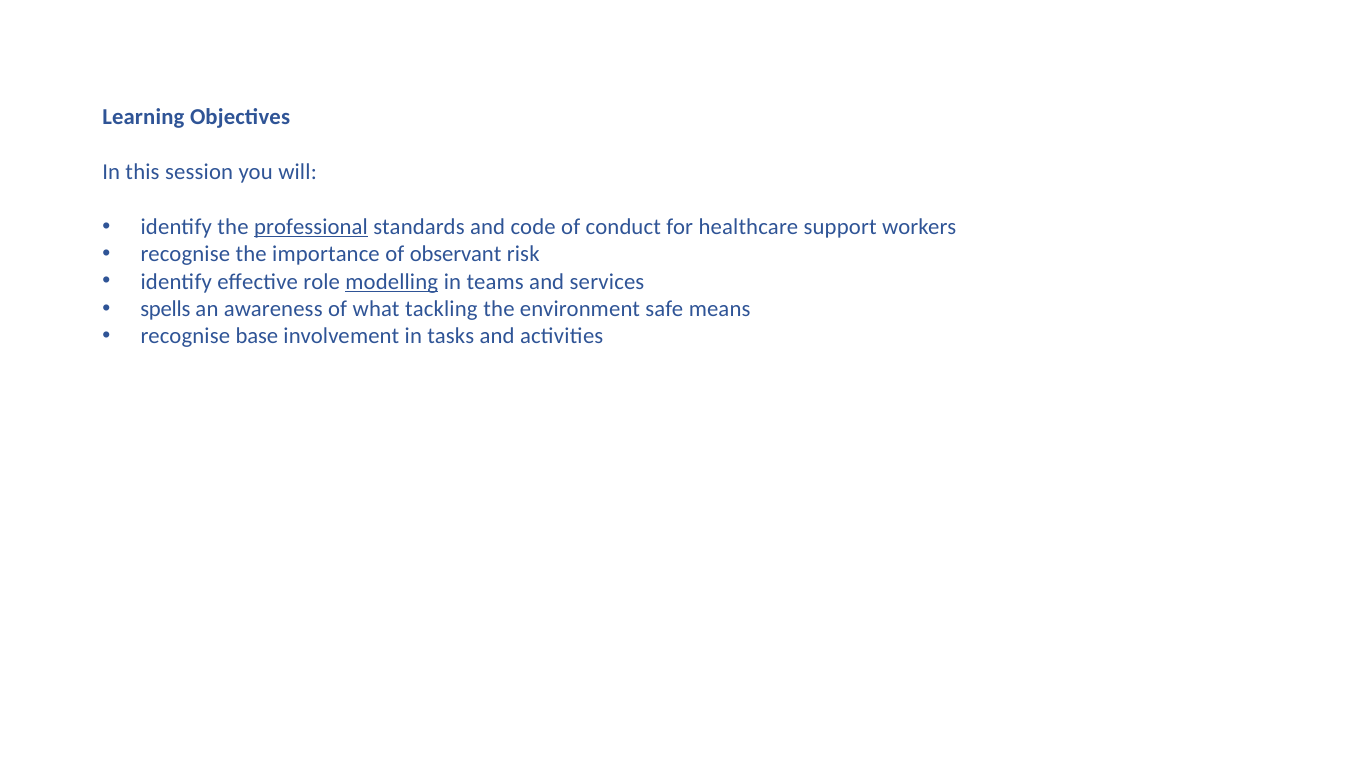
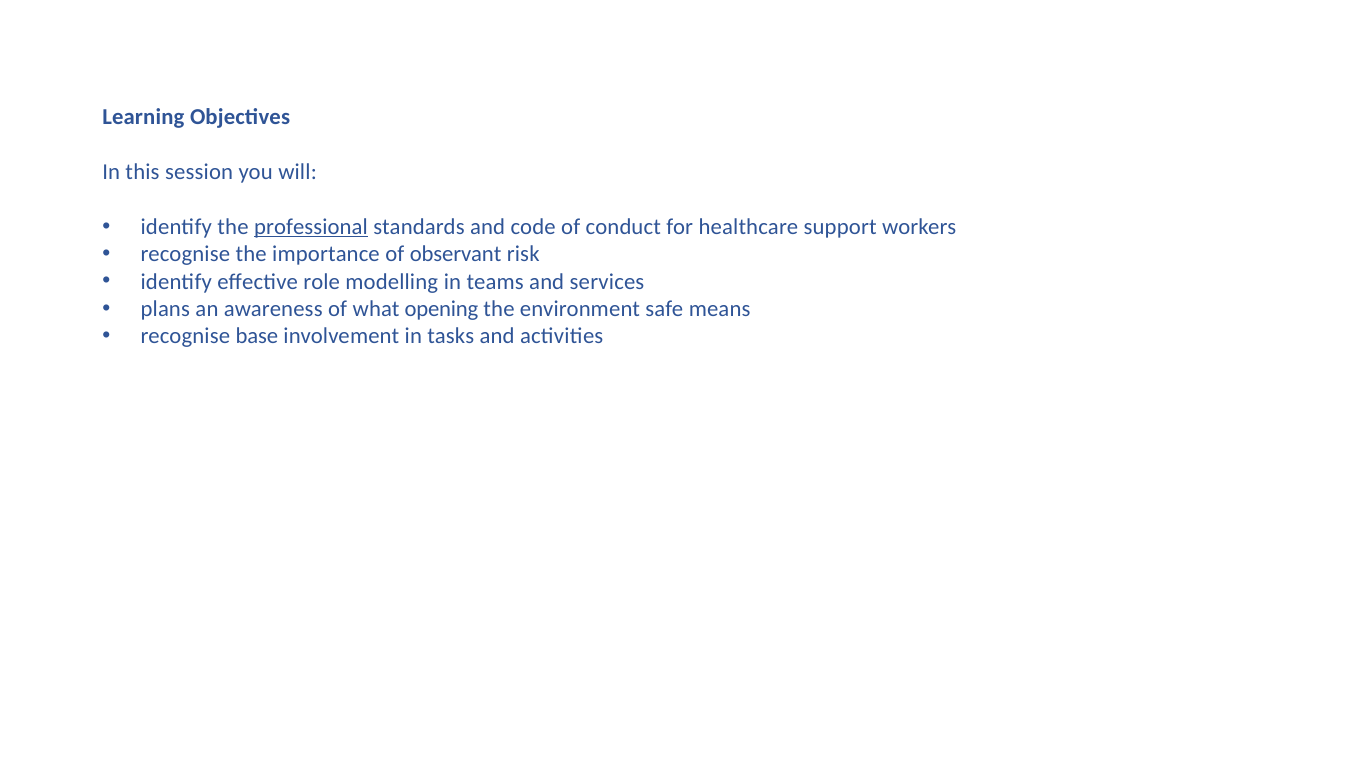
modelling underline: present -> none
spells: spells -> plans
tackling: tackling -> opening
